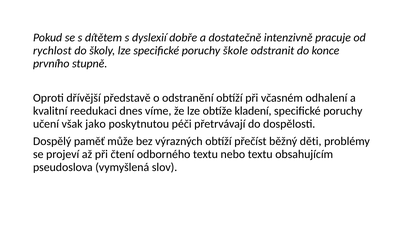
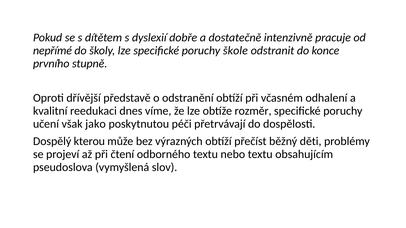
rychlost: rychlost -> nepřímé
kladení: kladení -> rozměr
paměť: paměť -> kterou
